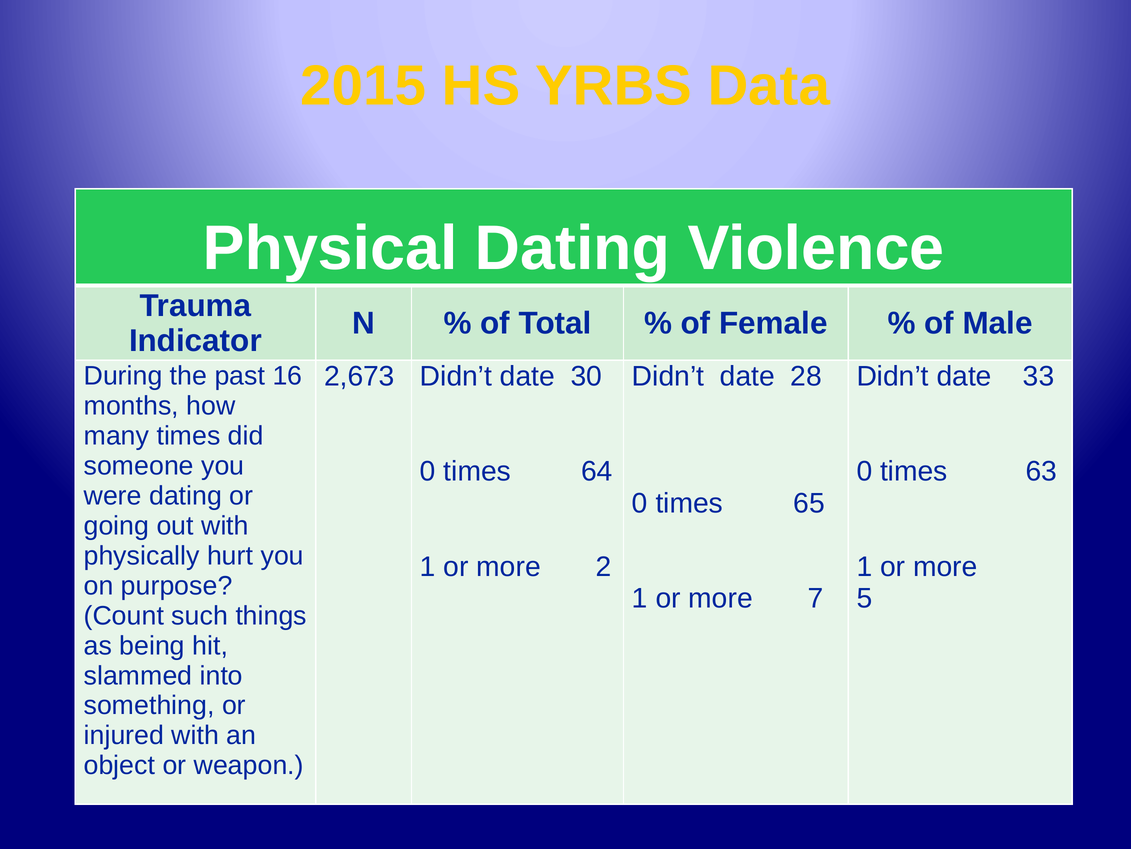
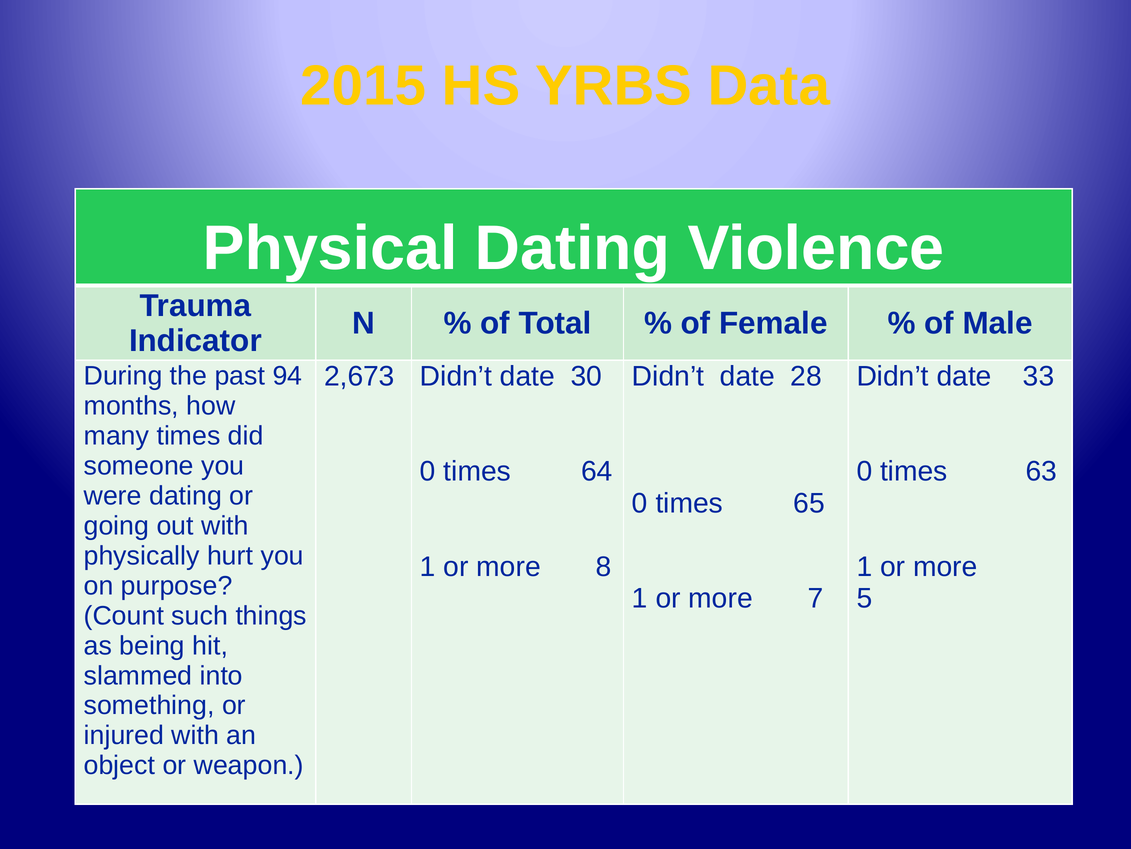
16: 16 -> 94
2: 2 -> 8
